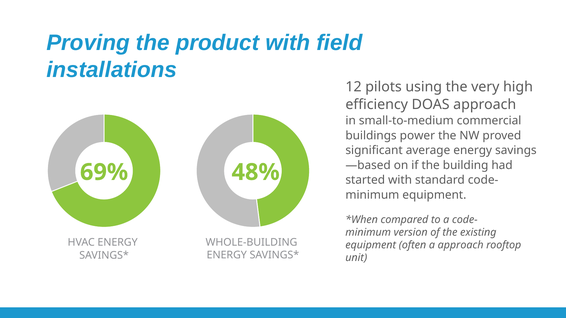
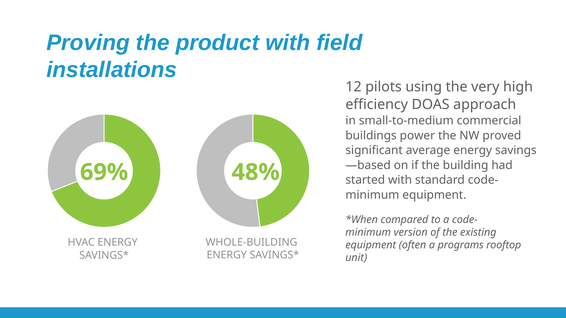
a approach: approach -> programs
